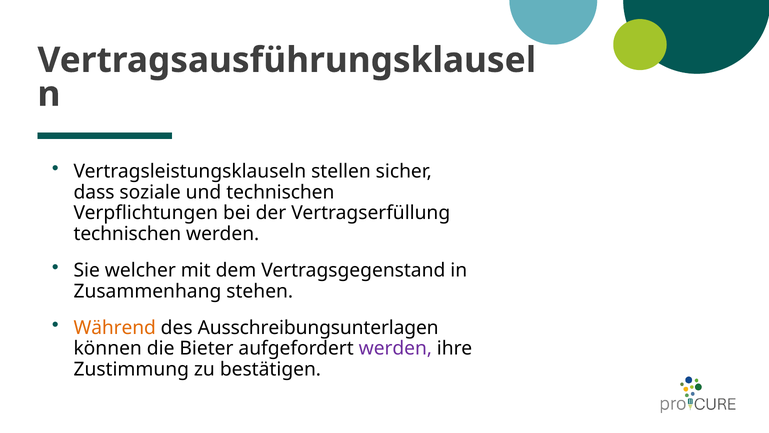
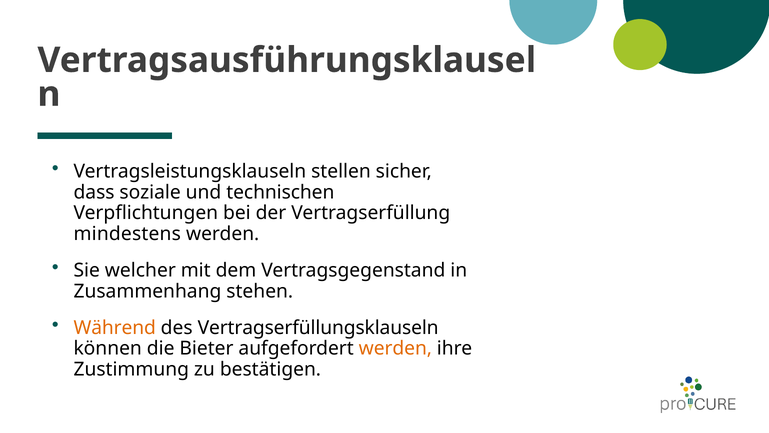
technischen at (127, 234): technischen -> mindestens
Ausschreibungsunterlagen: Ausschreibungsunterlagen -> Vertragserfüllungsklauseln
werden at (395, 348) colour: purple -> orange
